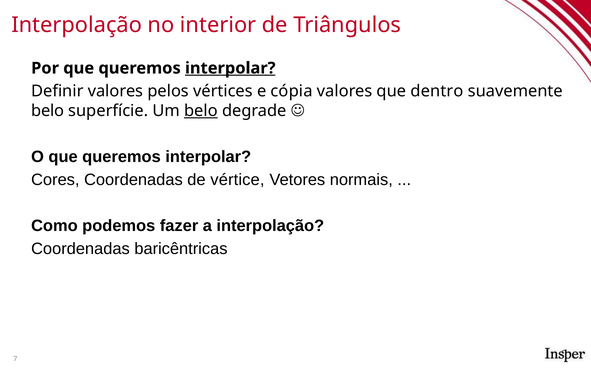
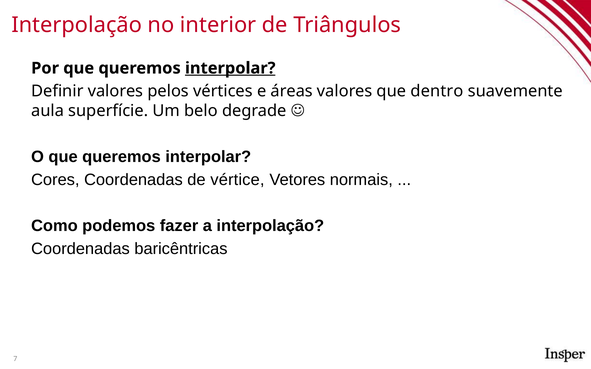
cópia: cópia -> áreas
belo at (48, 111): belo -> aula
belo at (201, 111) underline: present -> none
